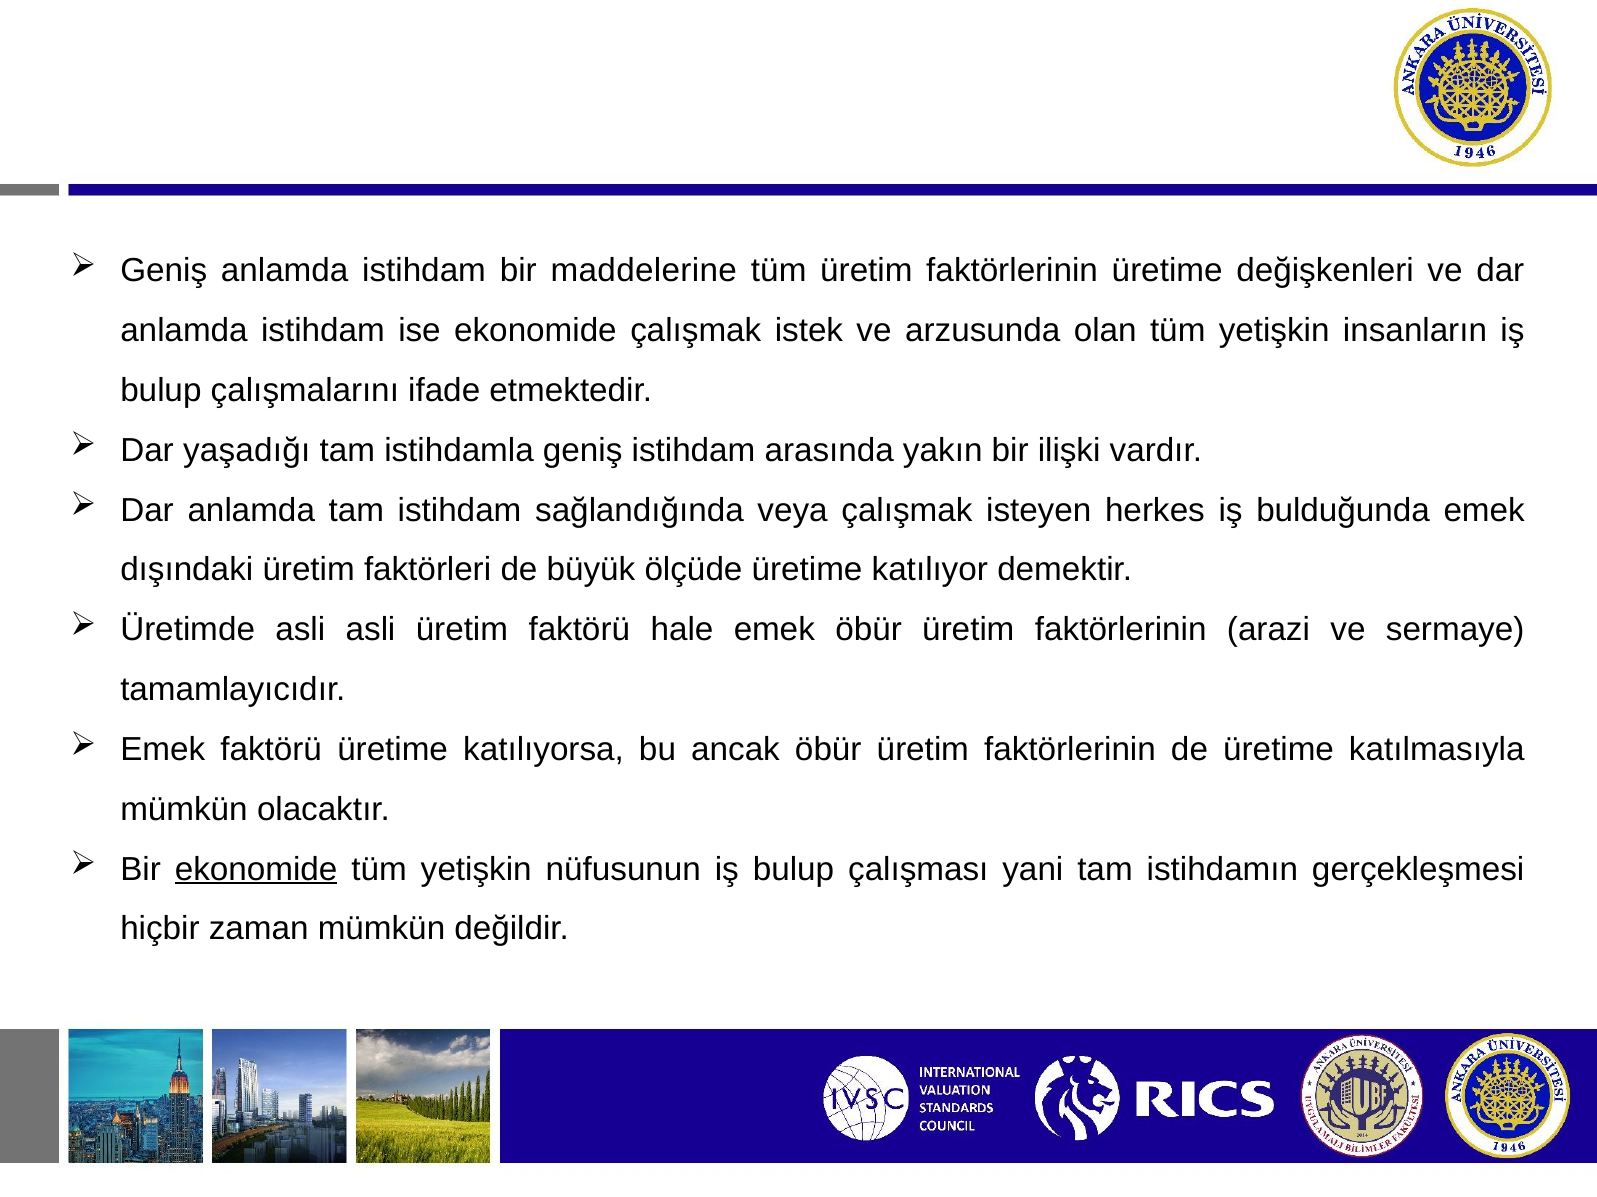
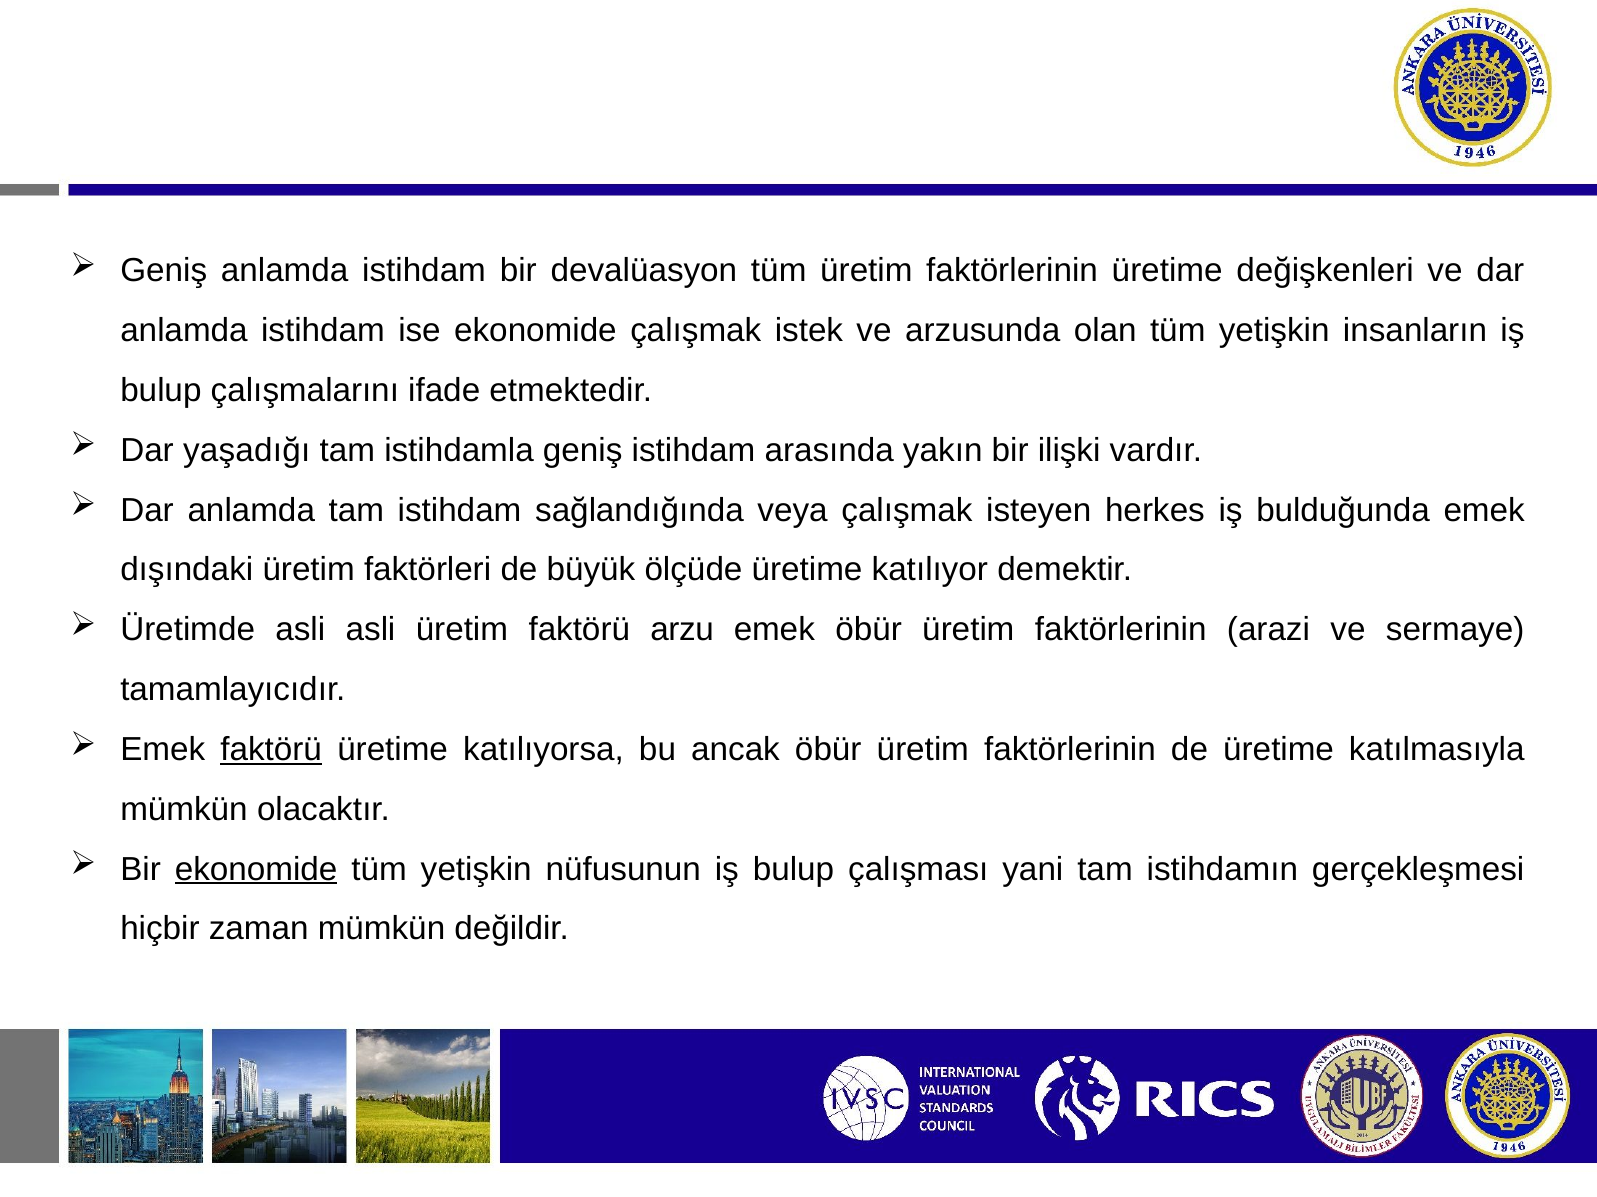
maddelerine: maddelerine -> devalüasyon
hale: hale -> arzu
faktörü at (271, 750) underline: none -> present
